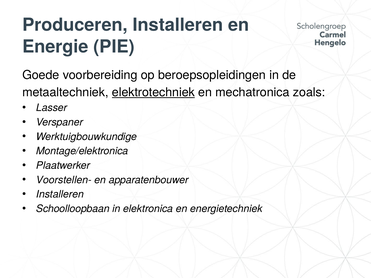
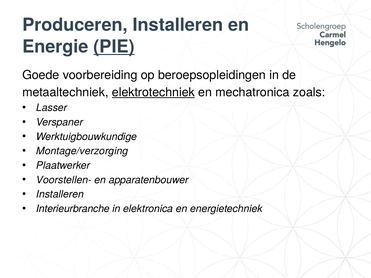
PIE underline: none -> present
Montage/elektronica: Montage/elektronica -> Montage/verzorging
Schoolloopbaan: Schoolloopbaan -> Interieurbranche
